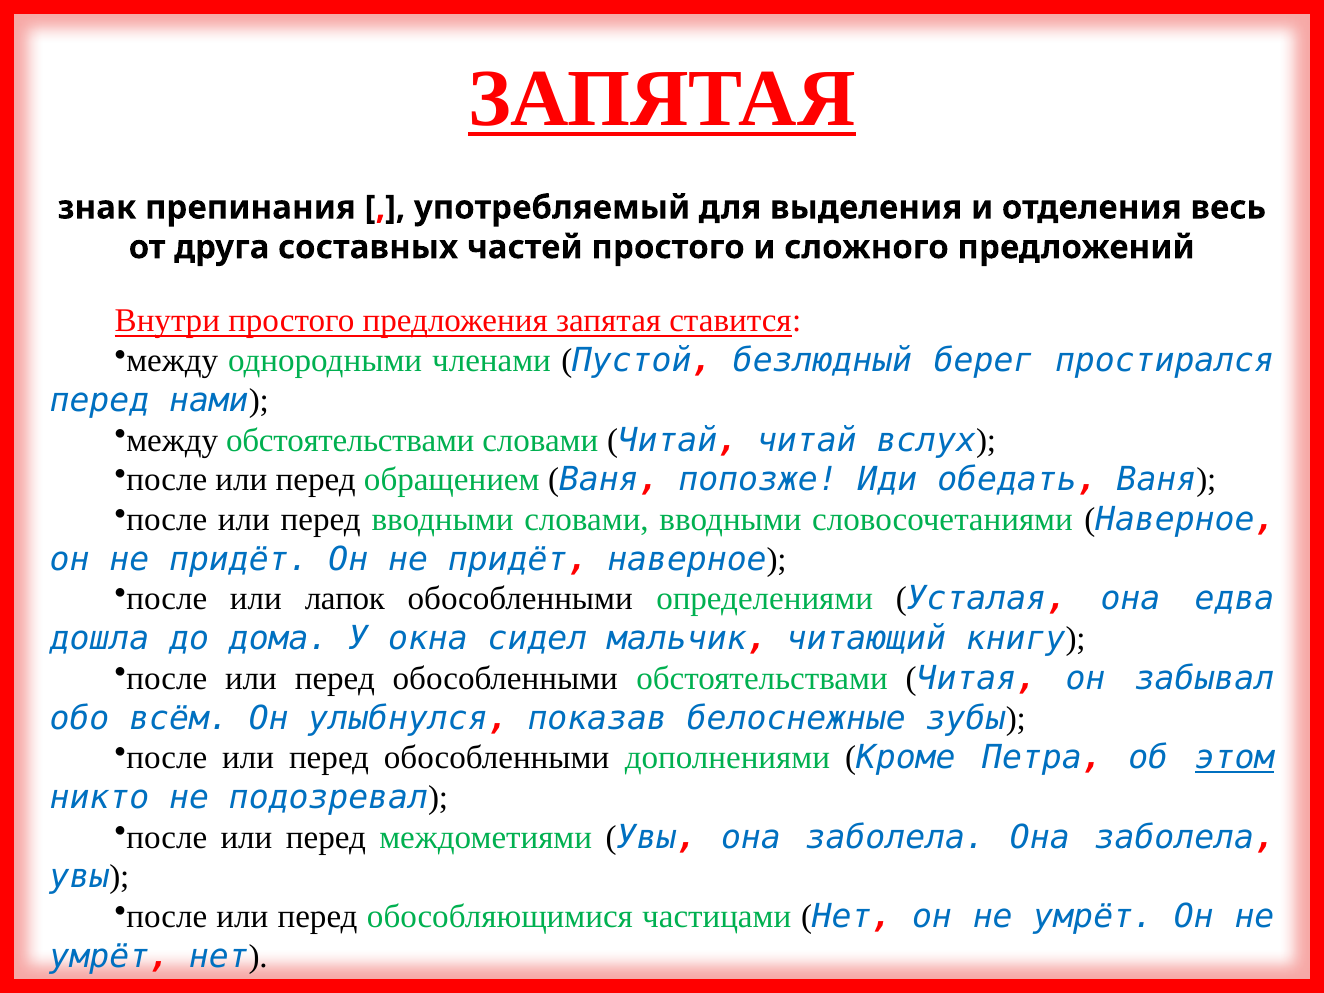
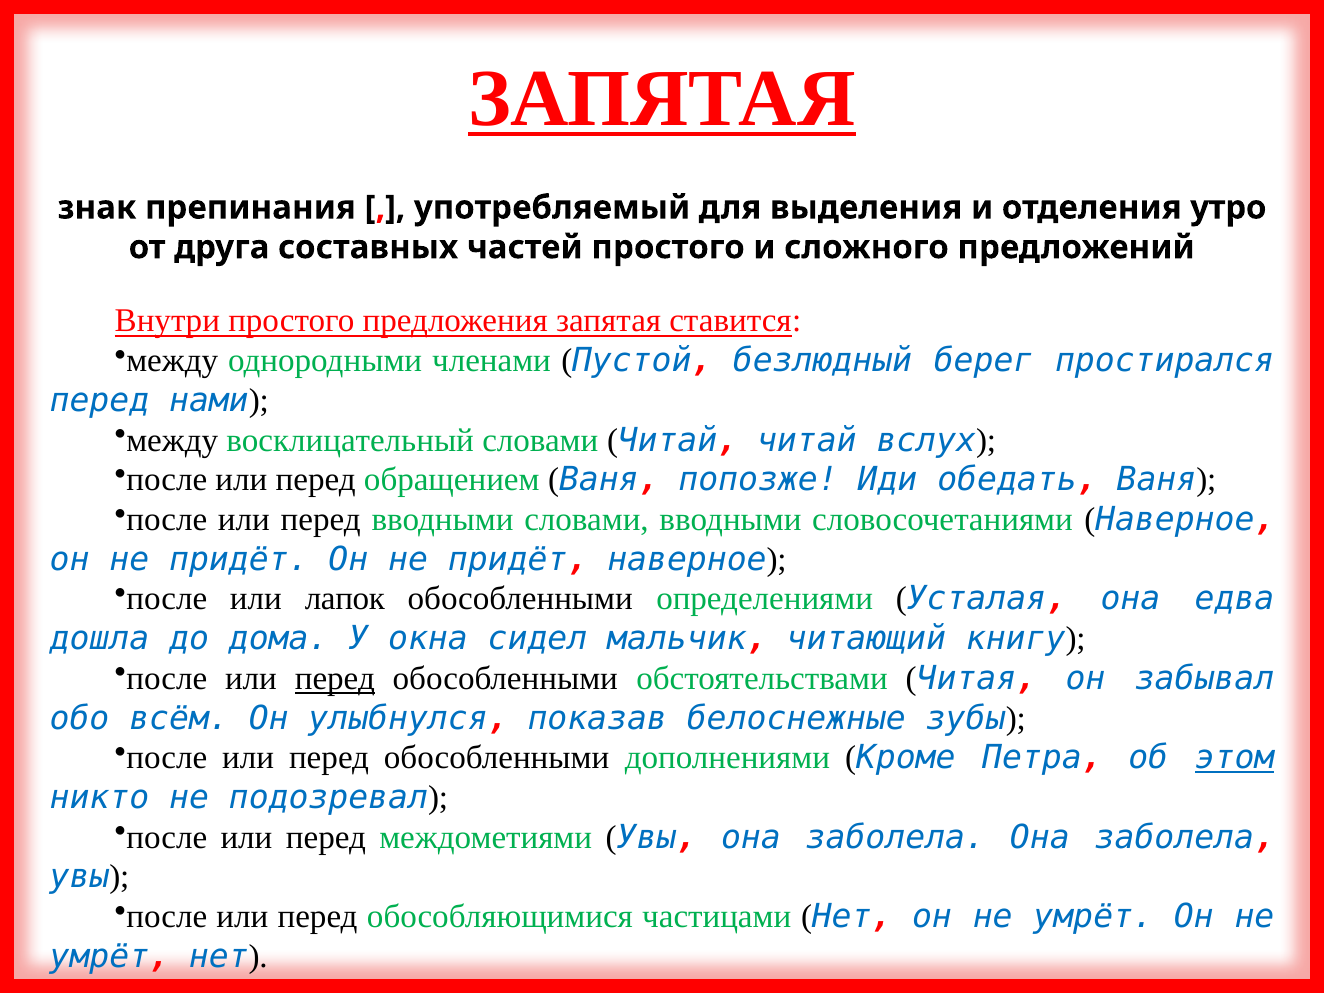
весь: весь -> утро
между обстоятельствами: обстоятельствами -> восклицательный
перед at (335, 678) underline: none -> present
